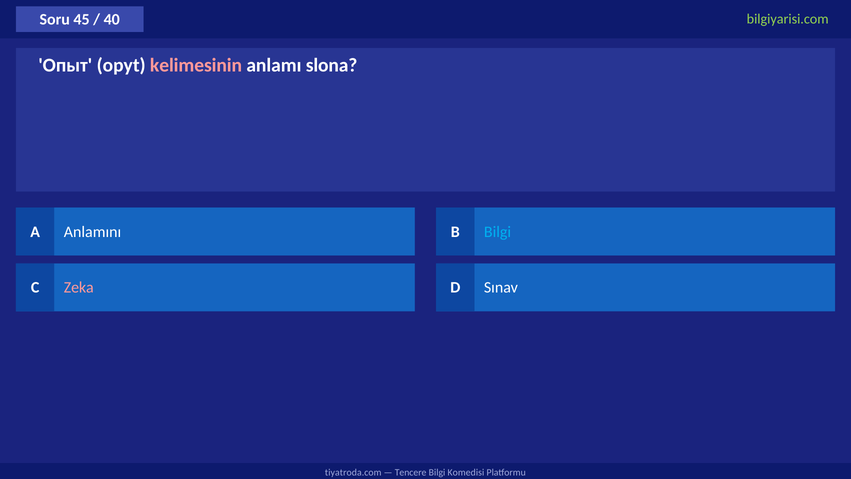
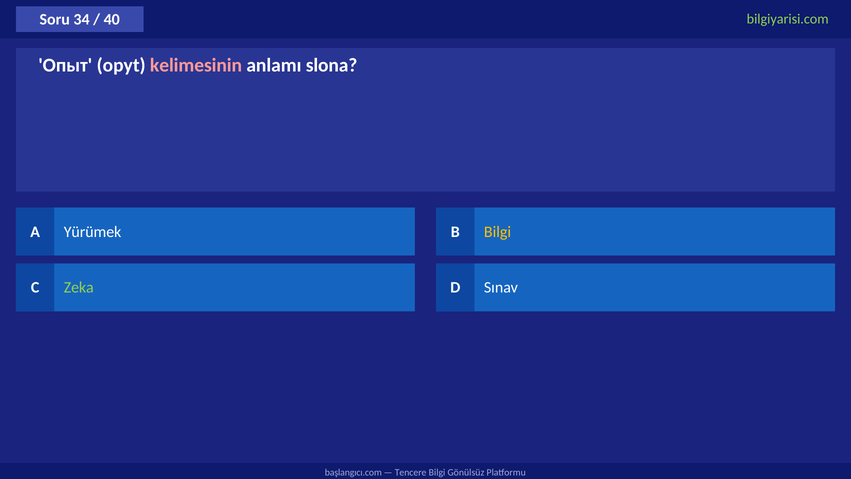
45: 45 -> 34
Anlamını: Anlamını -> Yürümek
Bilgi at (498, 232) colour: light blue -> yellow
Zeka colour: pink -> light green
tiyatroda.com: tiyatroda.com -> başlangıcı.com
Komedisi: Komedisi -> Gönülsüz
